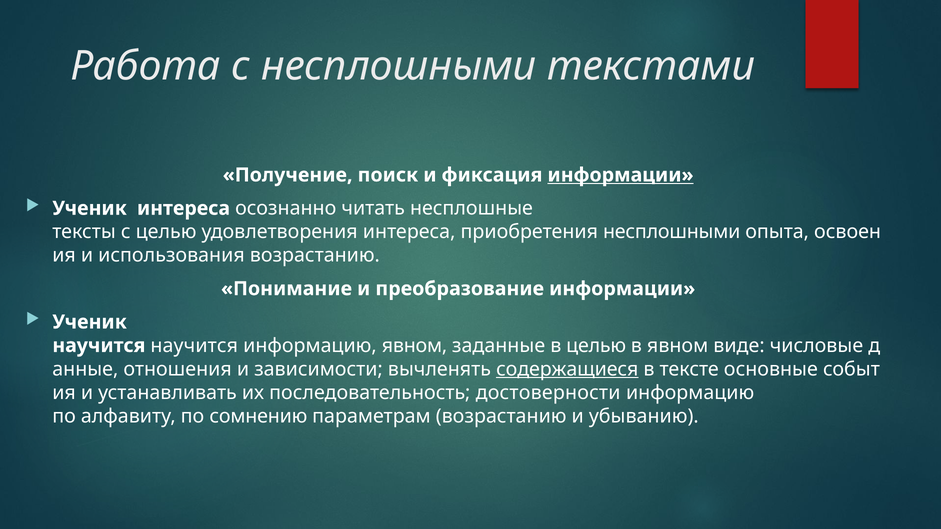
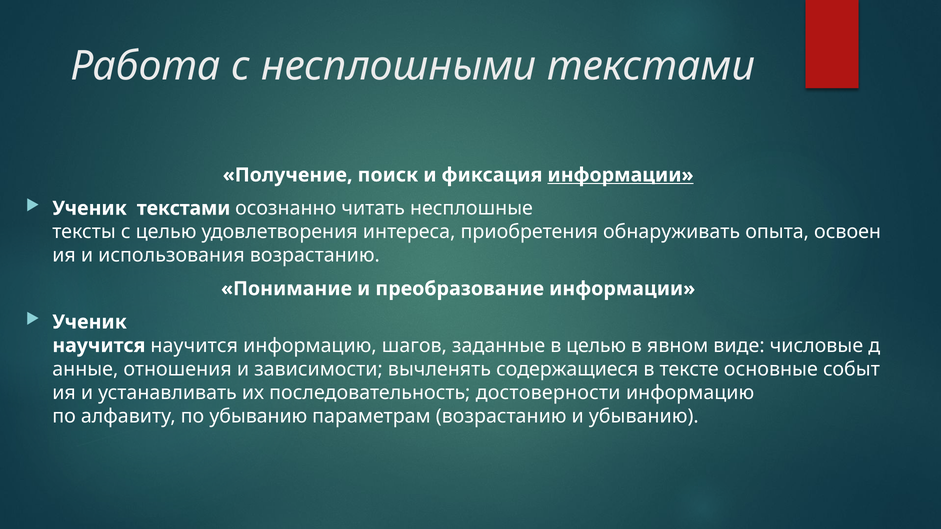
Ученик интереса: интереса -> текстами
приобретения несплошными: несплошными -> обнаруживать
информацию явном: явном -> шагов
содержащиеся underline: present -> none
по сомнению: сомнению -> убыванию
